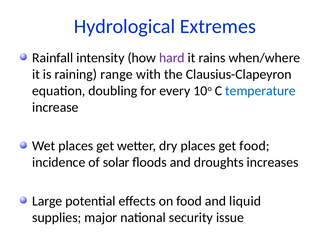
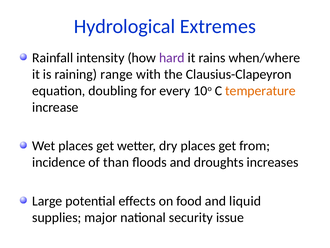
temperature colour: blue -> orange
get food: food -> from
solar: solar -> than
